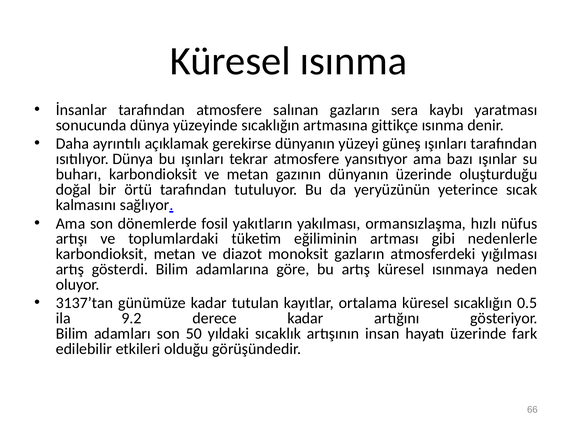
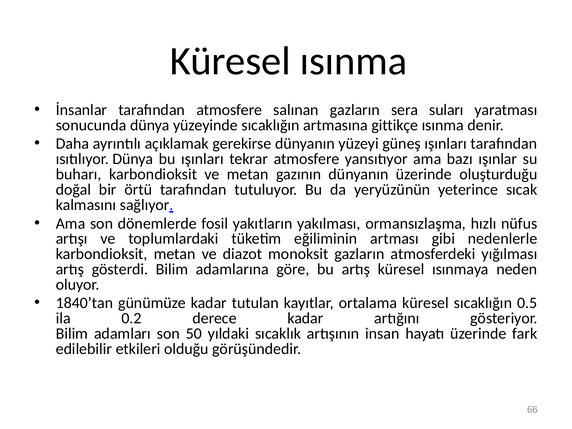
kaybı: kaybı -> suları
3137’tan: 3137’tan -> 1840’tan
9.2: 9.2 -> 0.2
